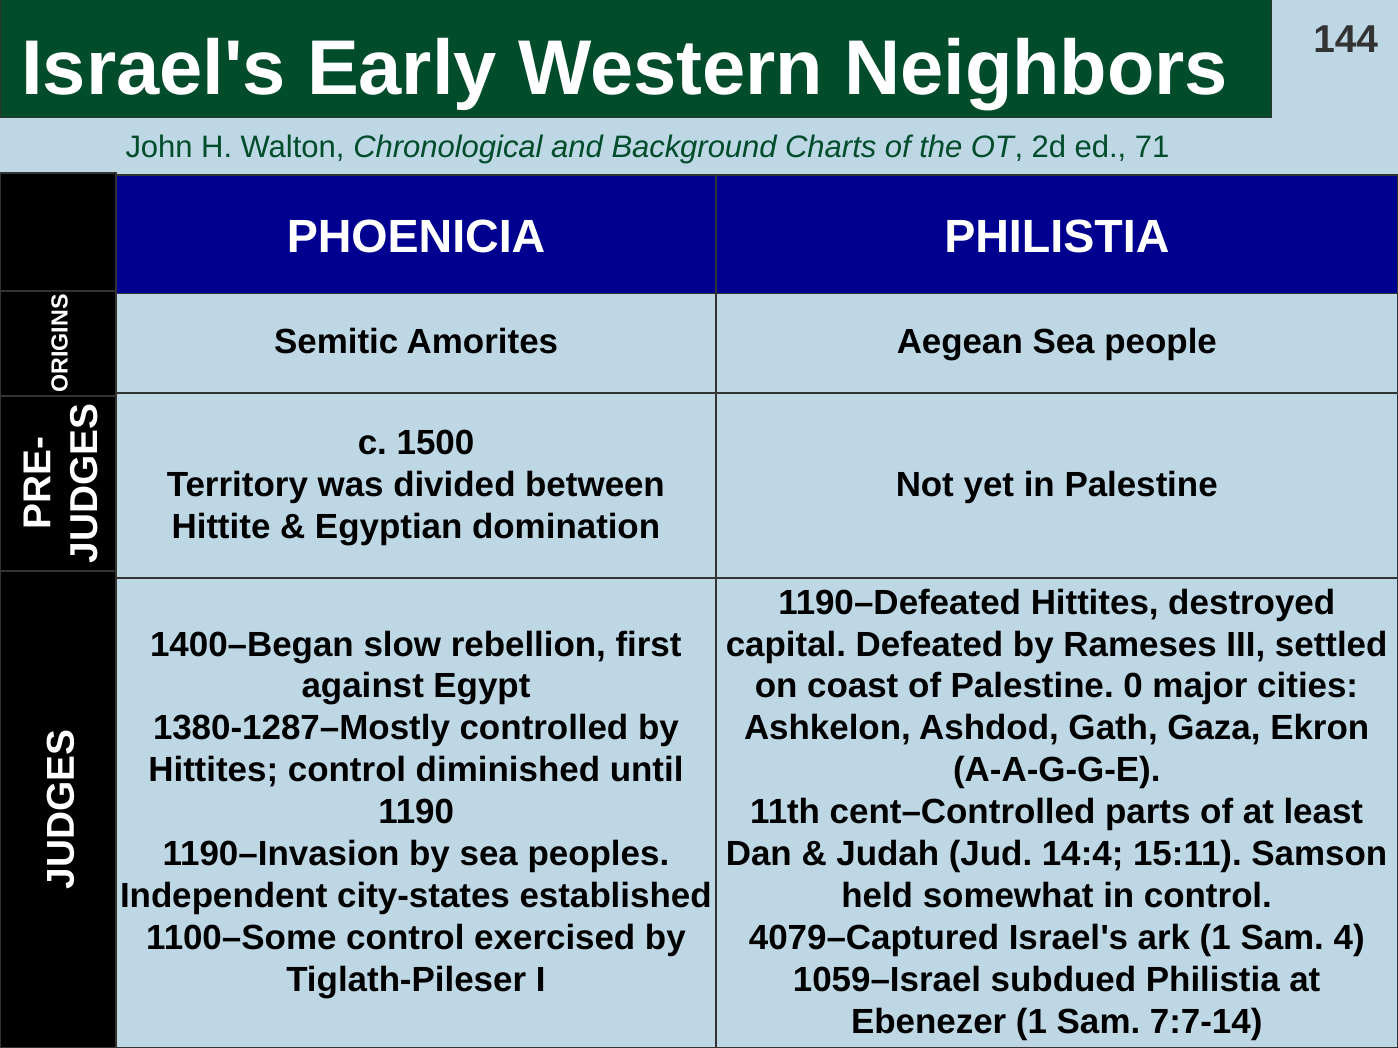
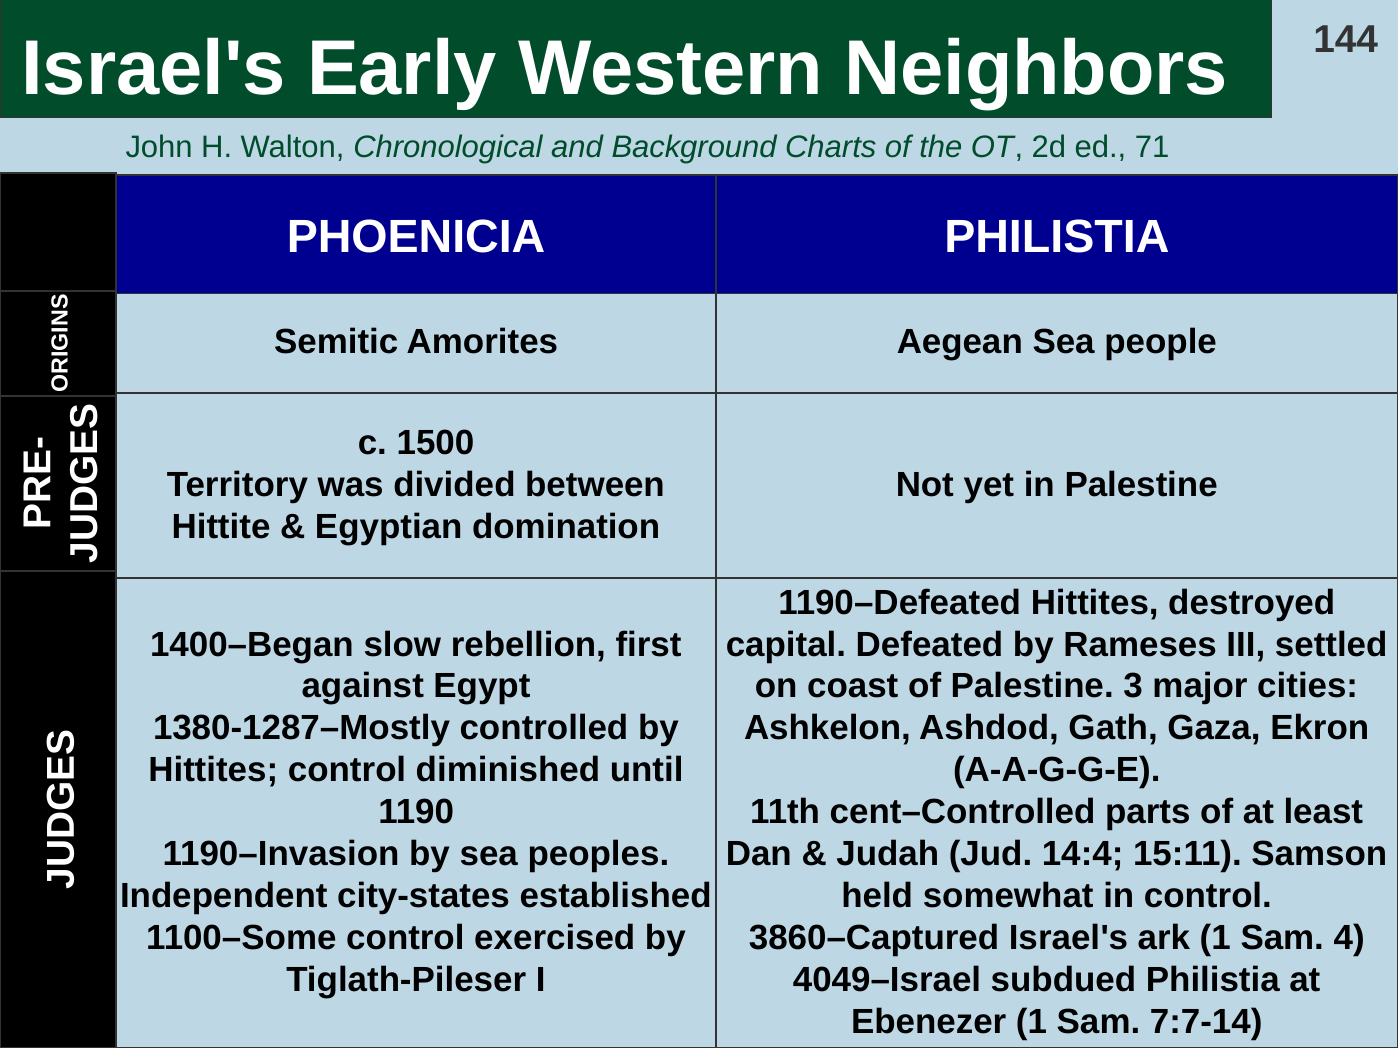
0: 0 -> 3
4079–Captured: 4079–Captured -> 3860–Captured
1059–Israel: 1059–Israel -> 4049–Israel
